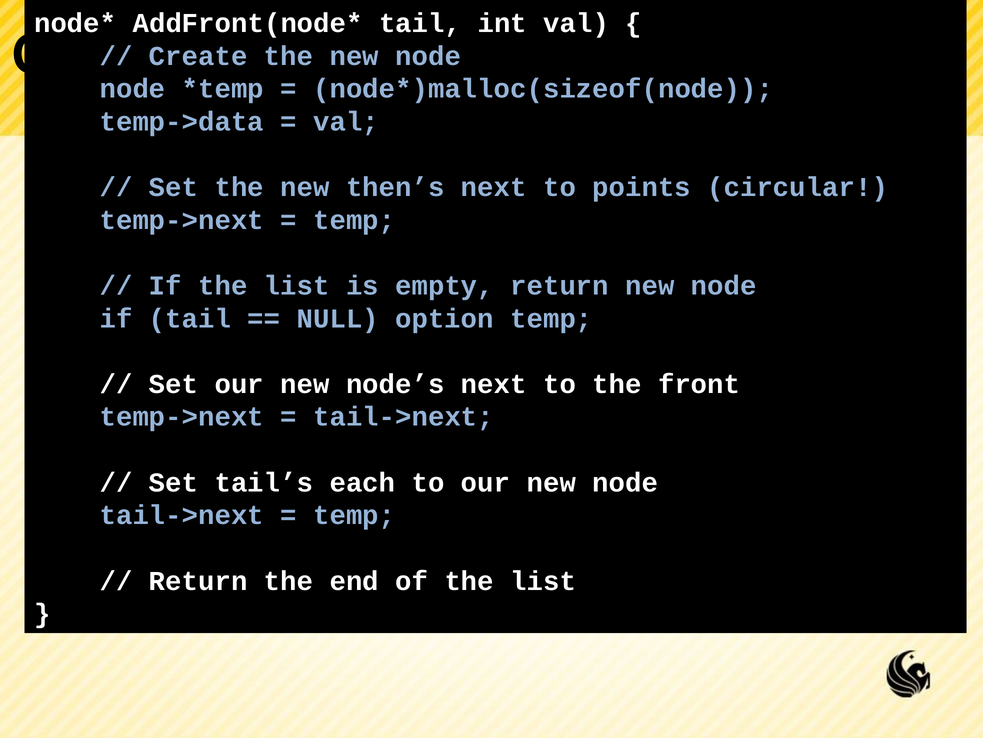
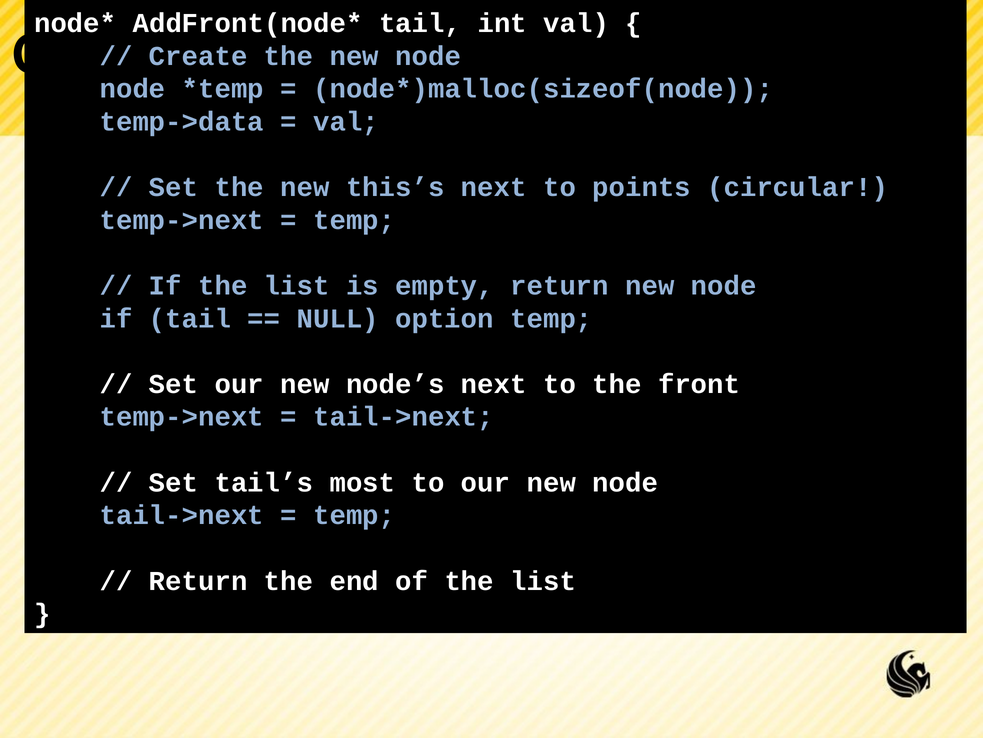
then’s: then’s -> this’s
each: each -> most
